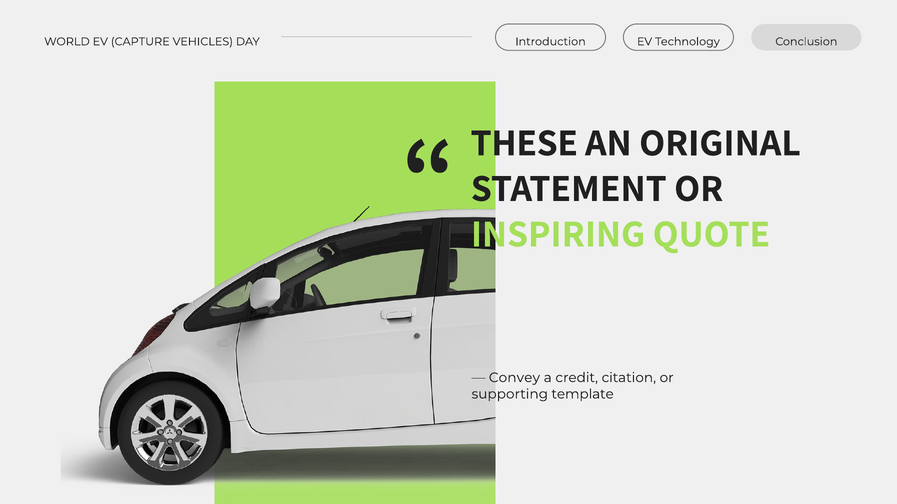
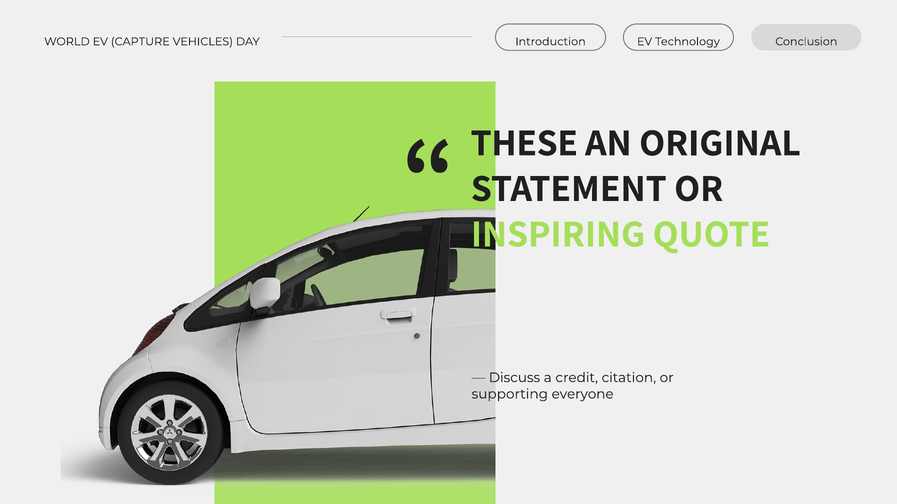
Convey: Convey -> Discuss
template: template -> everyone
